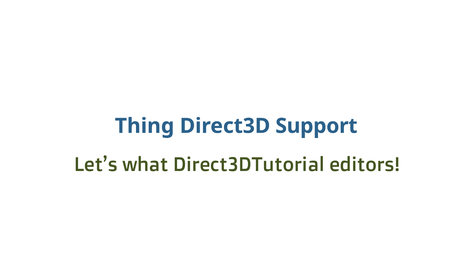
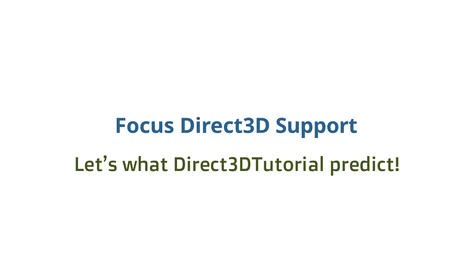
Thing: Thing -> Focus
editors: editors -> predict
